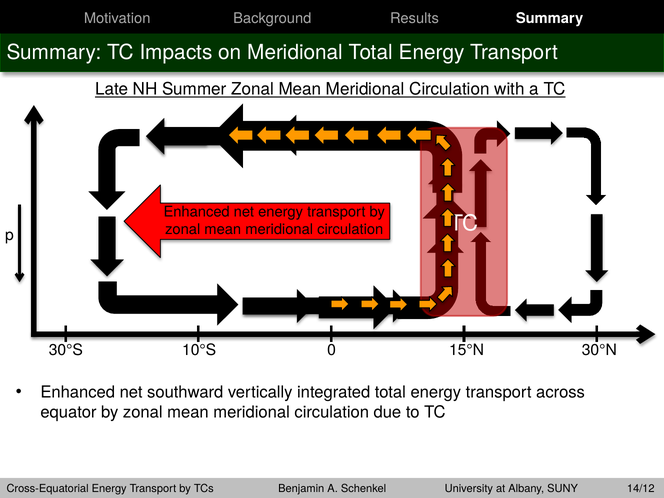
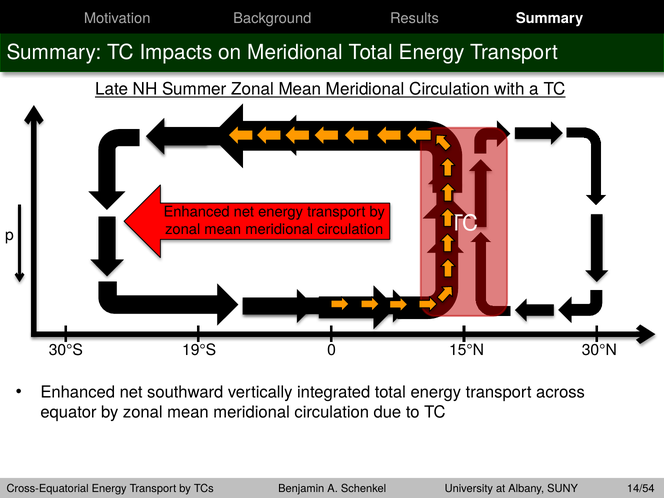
10°S: 10°S -> 19°S
14/12: 14/12 -> 14/54
